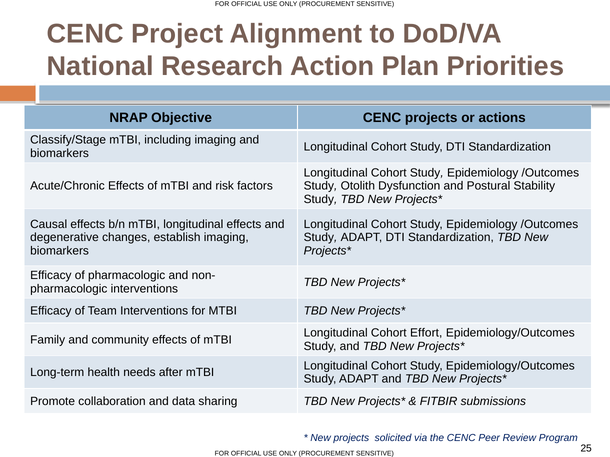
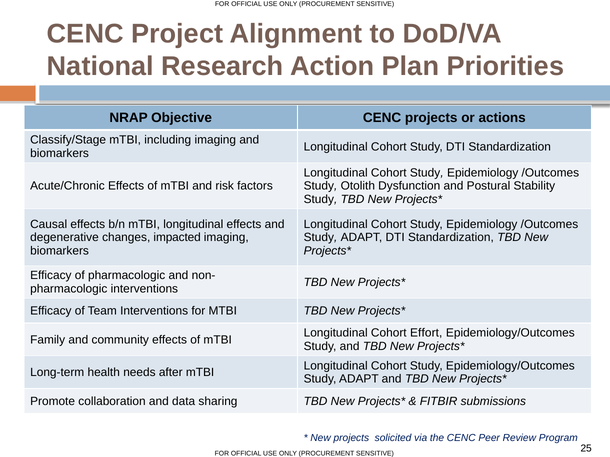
establish: establish -> impacted
